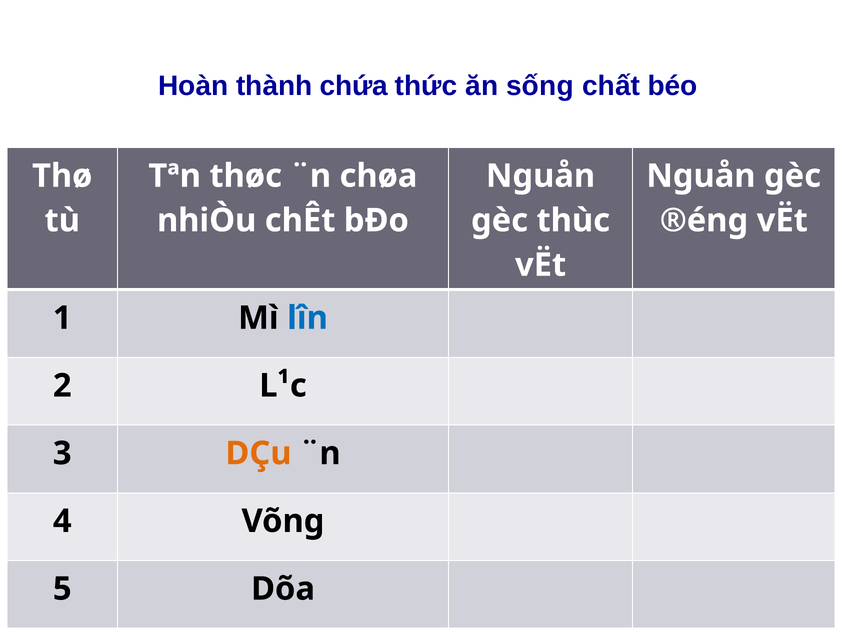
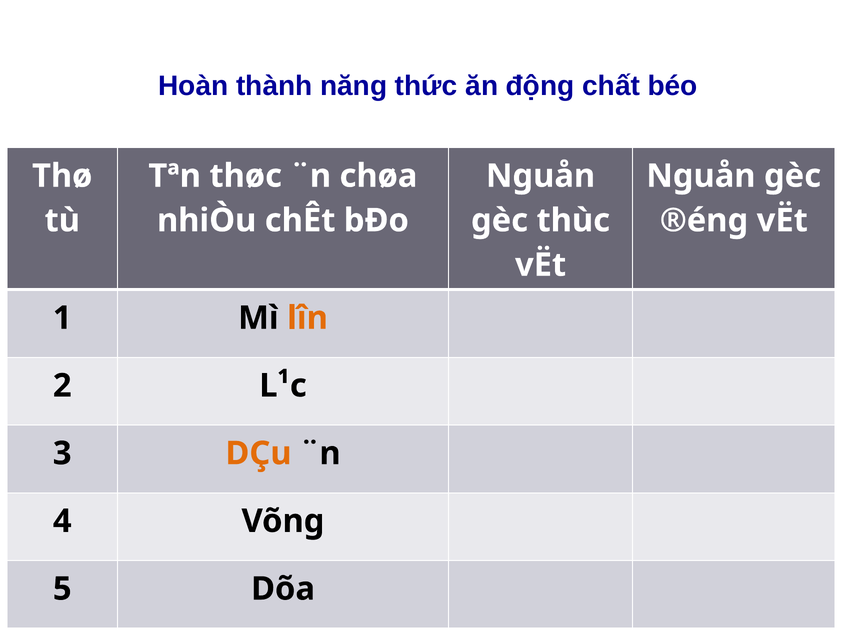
chứa: chứa -> năng
sống: sống -> động
lîn colour: blue -> orange
